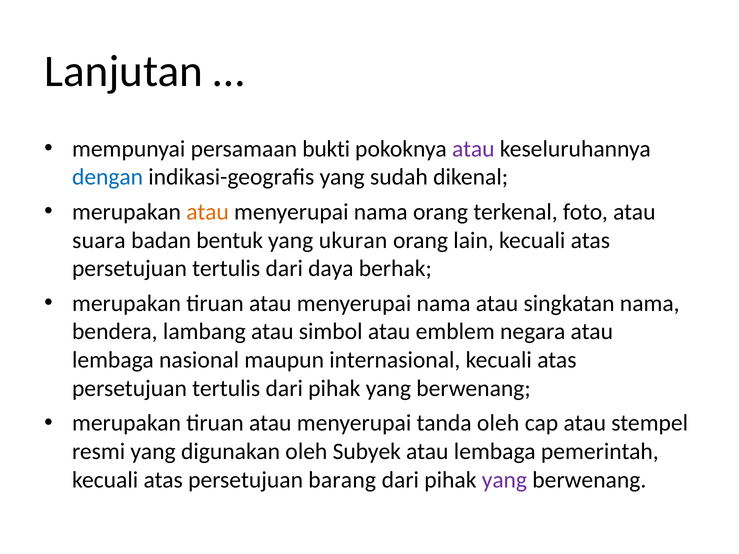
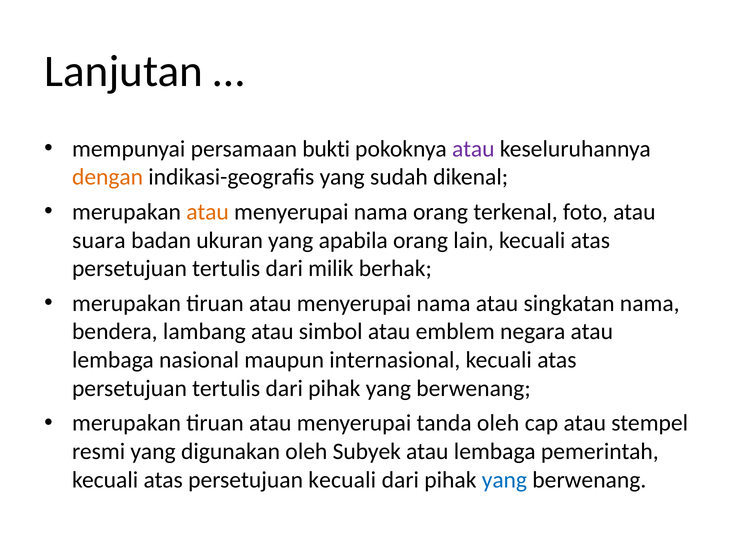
dengan colour: blue -> orange
bentuk: bentuk -> ukuran
ukuran: ukuran -> apabila
daya: daya -> milik
persetujuan barang: barang -> kecuali
yang at (504, 480) colour: purple -> blue
